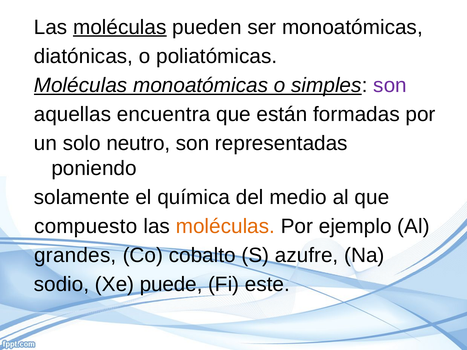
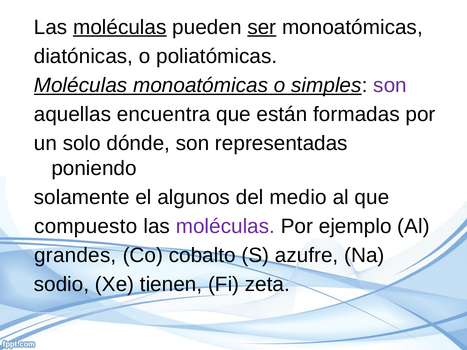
ser underline: none -> present
neutro: neutro -> dónde
química: química -> algunos
moléculas at (225, 227) colour: orange -> purple
puede: puede -> tienen
este: este -> zeta
